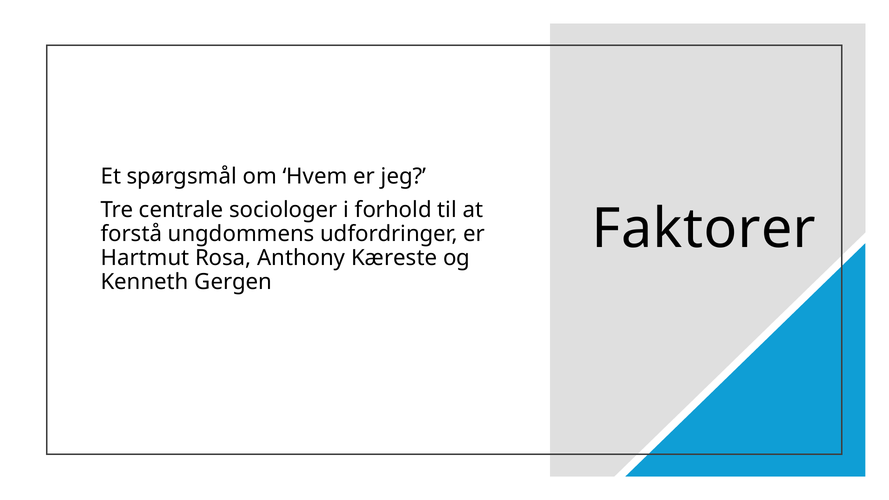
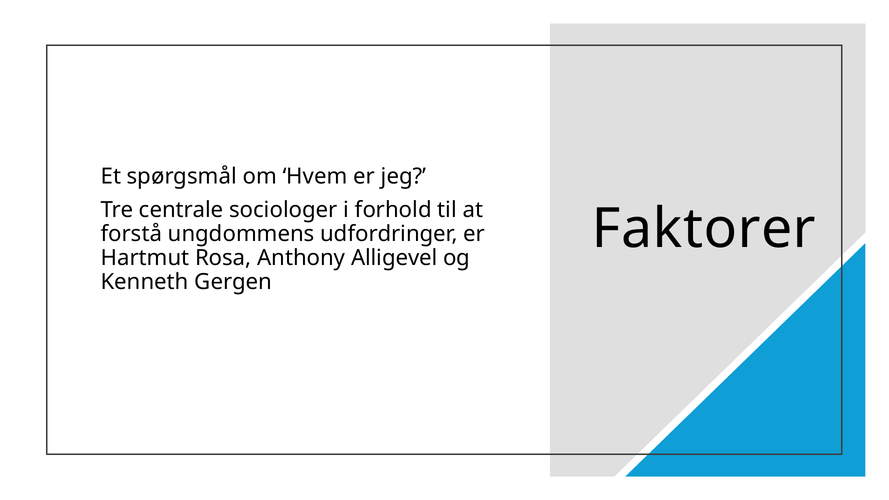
Kæreste: Kæreste -> Alligevel
